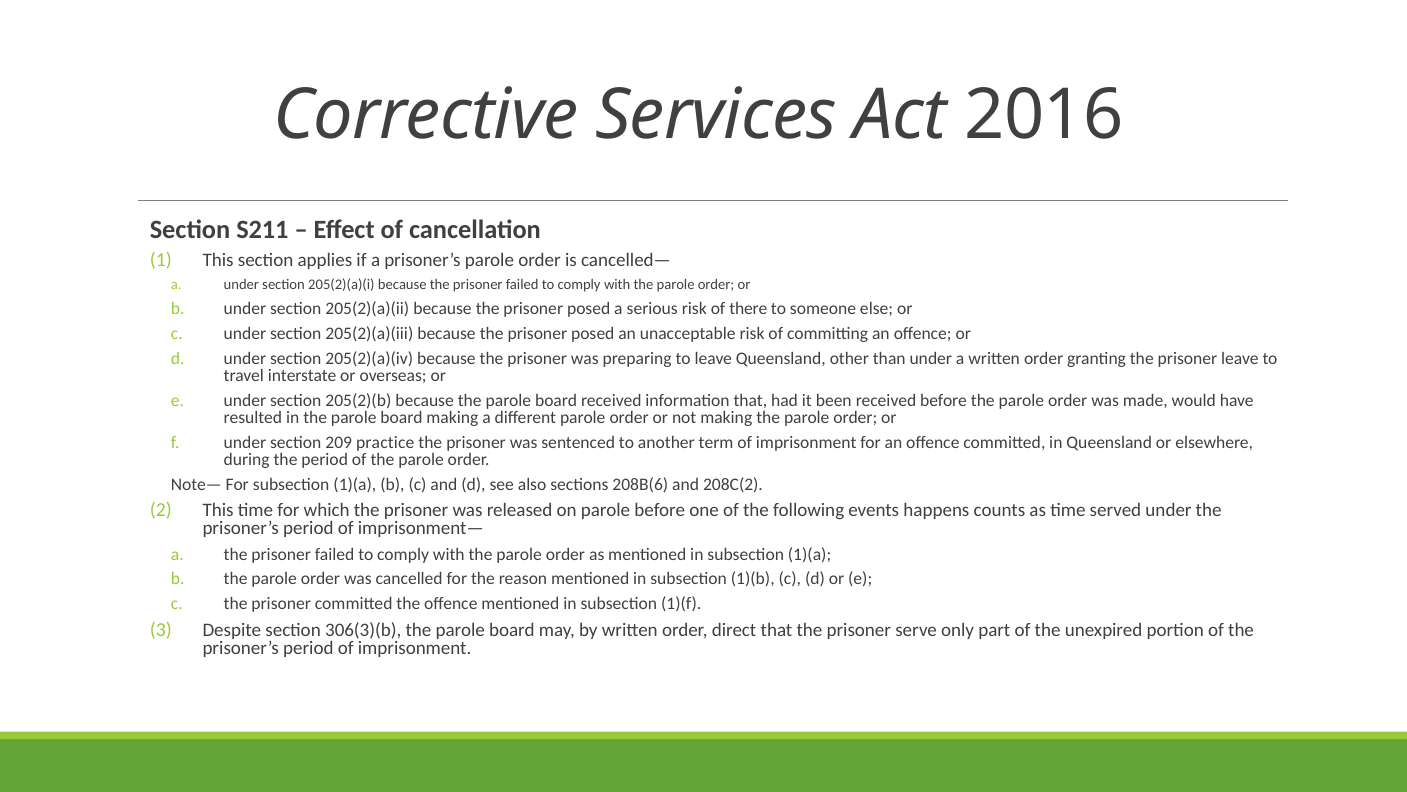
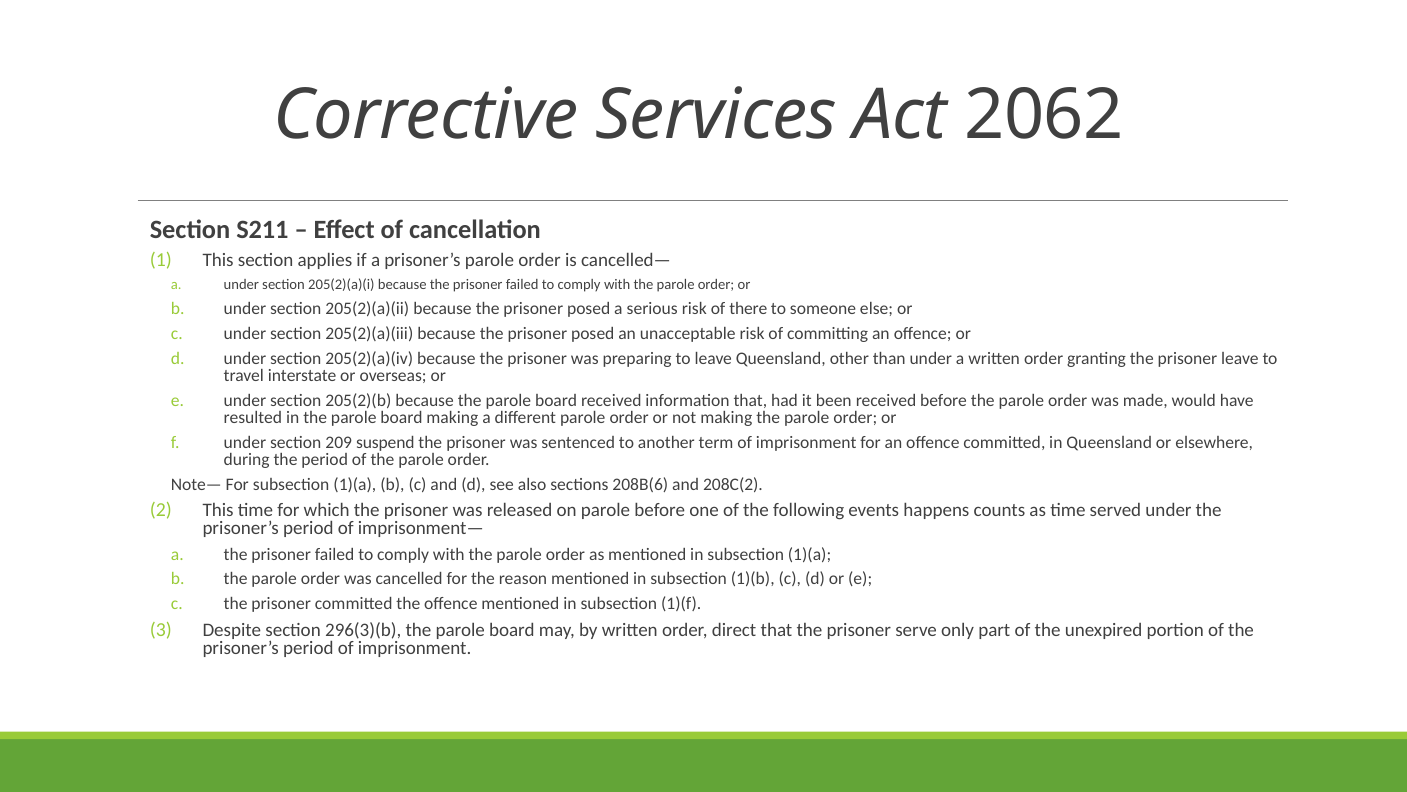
2016: 2016 -> 2062
practice: practice -> suspend
306(3)(b: 306(3)(b -> 296(3)(b
